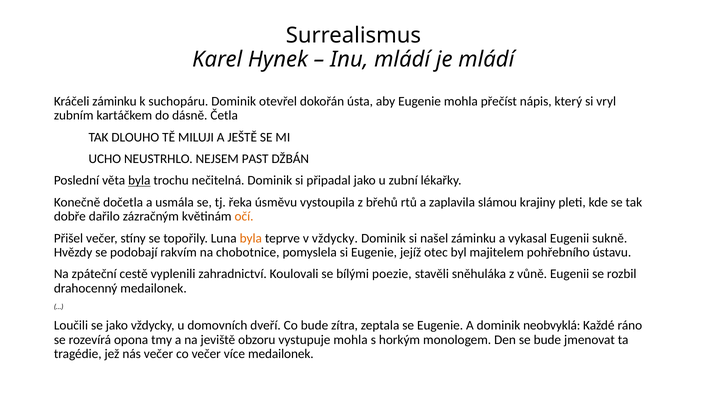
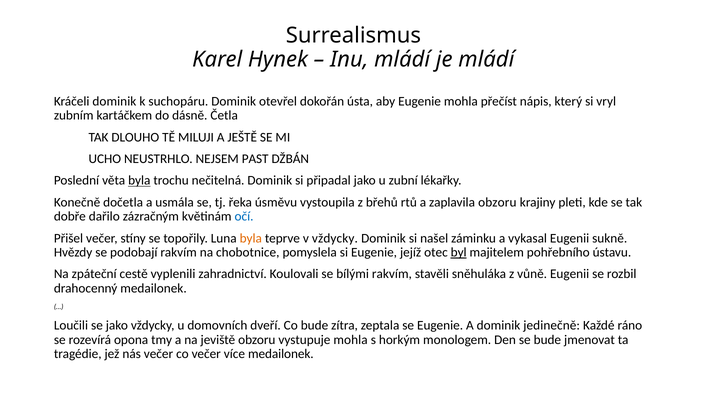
Kráčeli záminku: záminku -> dominik
zaplavila slámou: slámou -> obzoru
očí colour: orange -> blue
byl underline: none -> present
bílými poezie: poezie -> rakvím
neobvyklá: neobvyklá -> jedinečně
